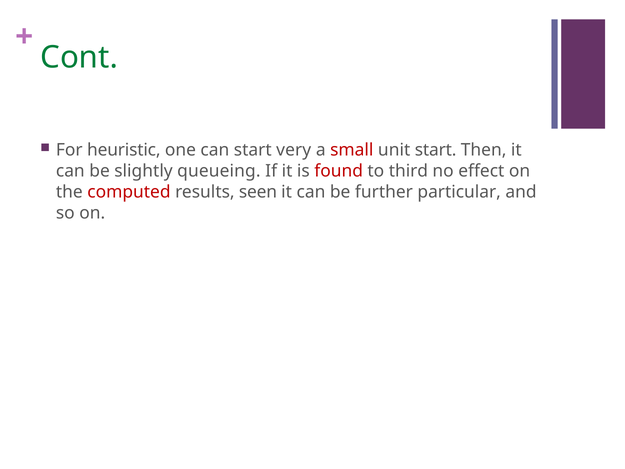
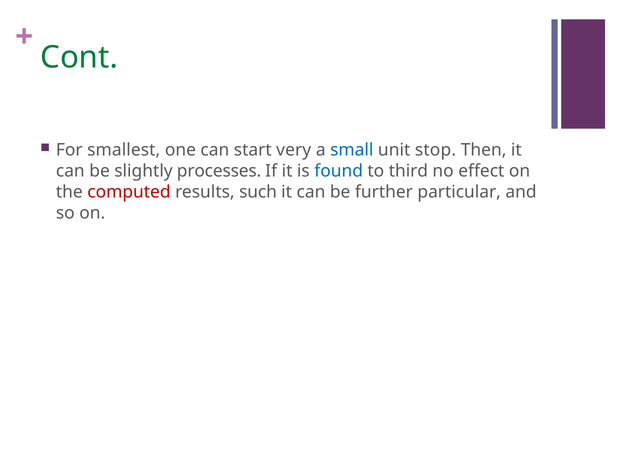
heuristic: heuristic -> smallest
small colour: red -> blue
unit start: start -> stop
queueing: queueing -> processes
found colour: red -> blue
seen: seen -> such
